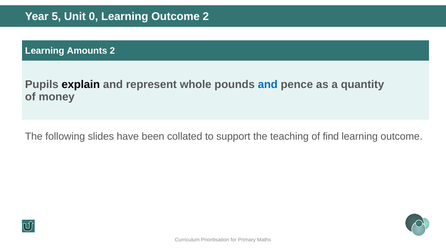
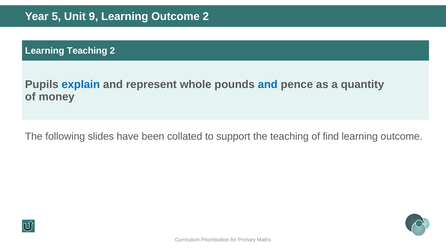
0: 0 -> 9
Learning Amounts: Amounts -> Teaching
explain colour: black -> blue
